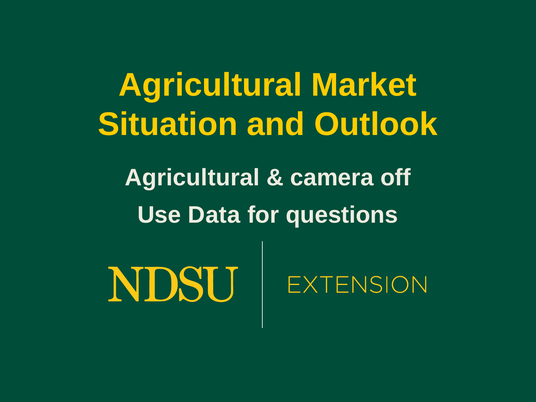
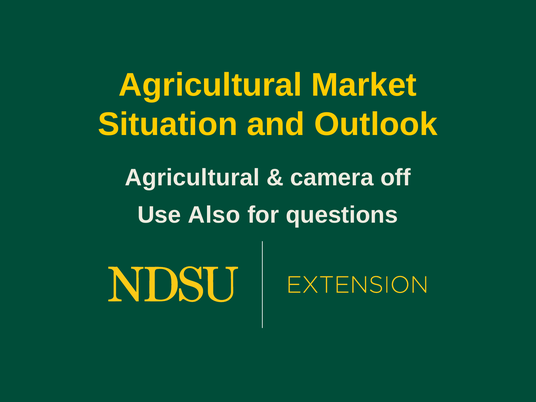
Data: Data -> Also
